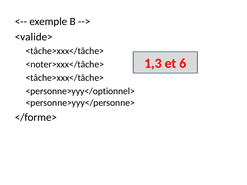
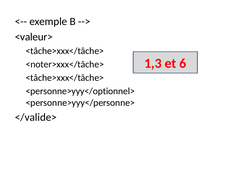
<valide>: <valide> -> <valeur>
</forme>: </forme> -> </valide>
